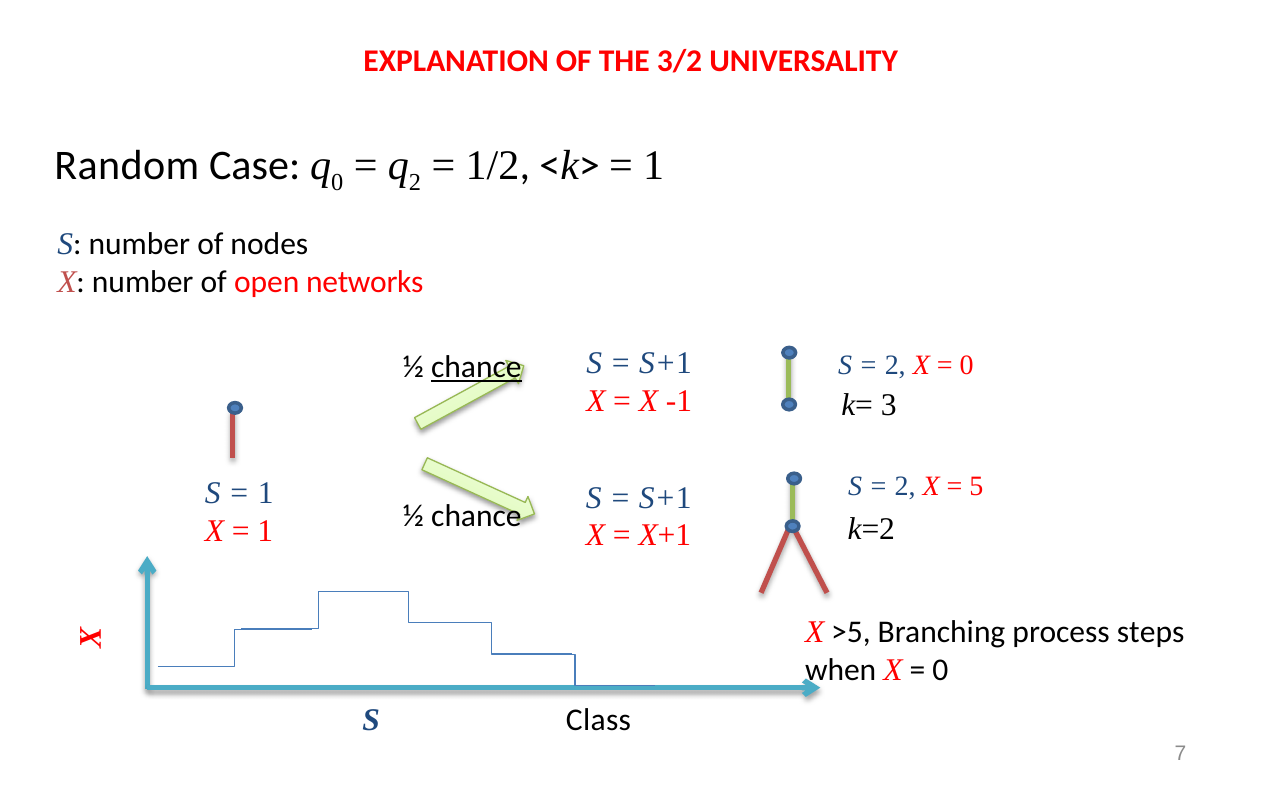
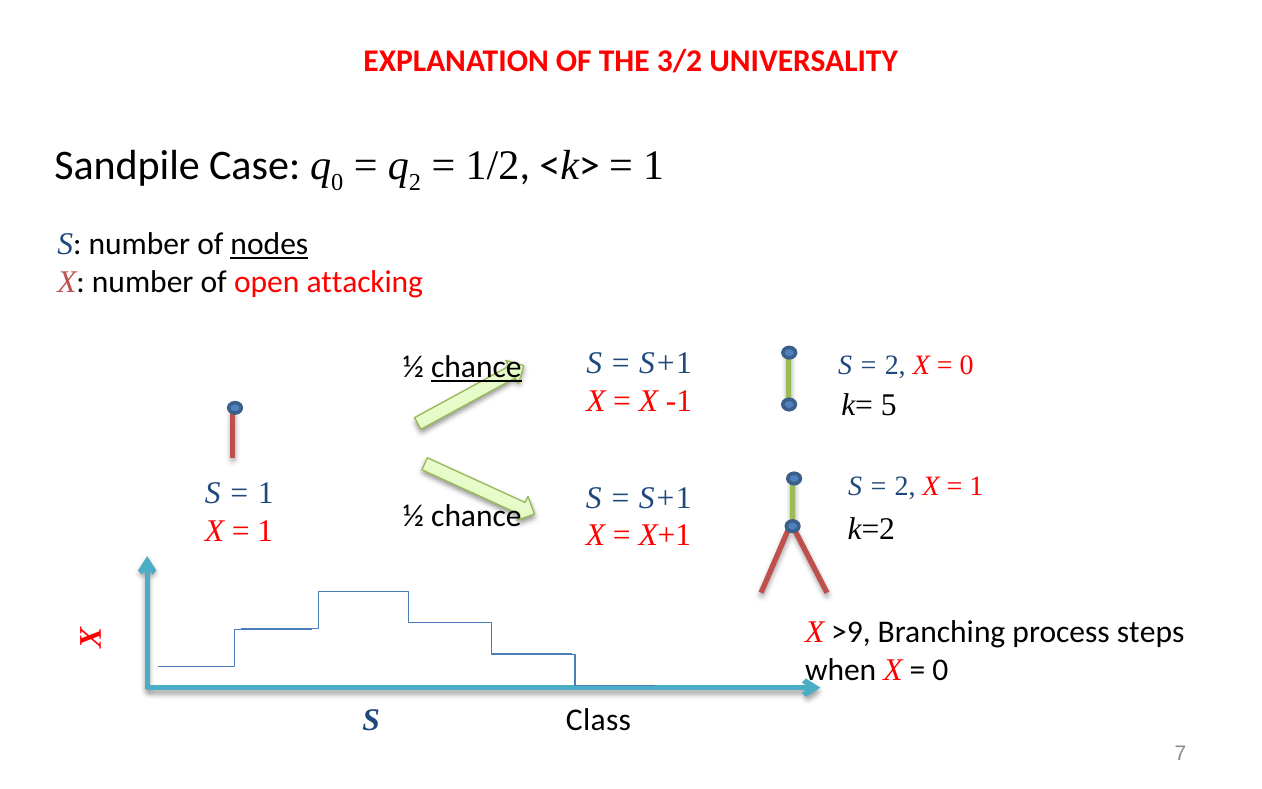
Random: Random -> Sandpile
nodes underline: none -> present
networks: networks -> attacking
3: 3 -> 5
5 at (976, 486): 5 -> 1
>5: >5 -> >9
